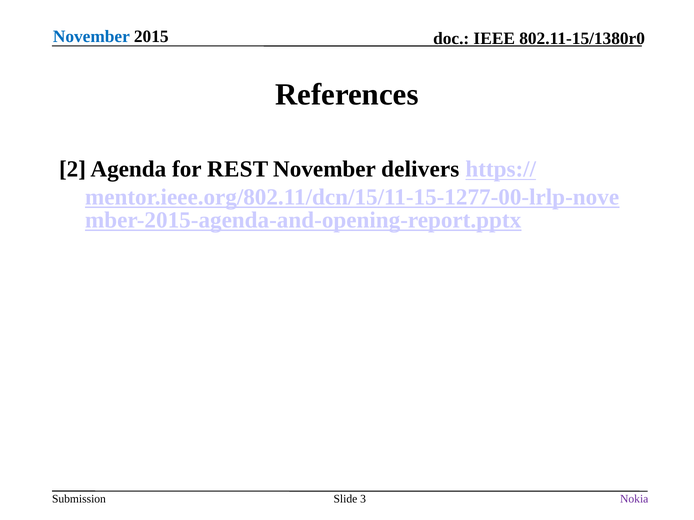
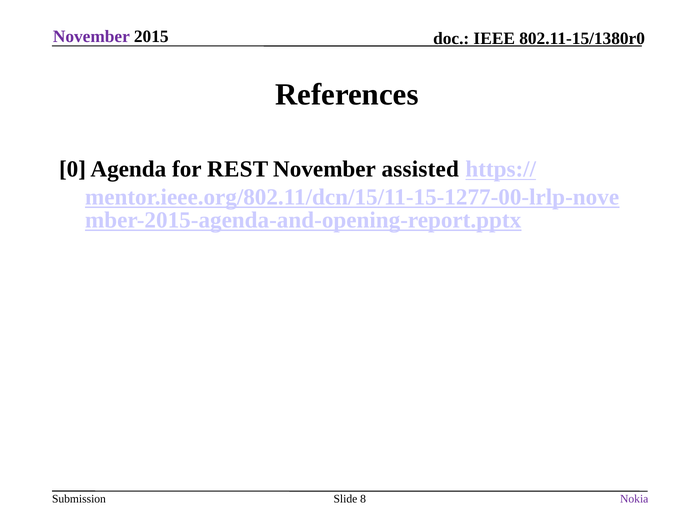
November at (91, 37) colour: blue -> purple
2: 2 -> 0
delivers: delivers -> assisted
3: 3 -> 8
